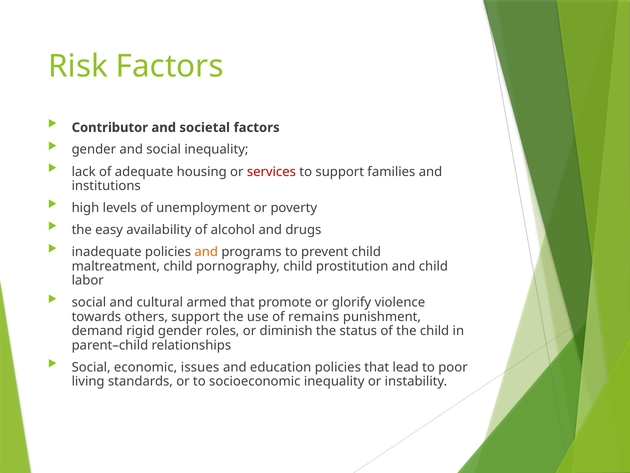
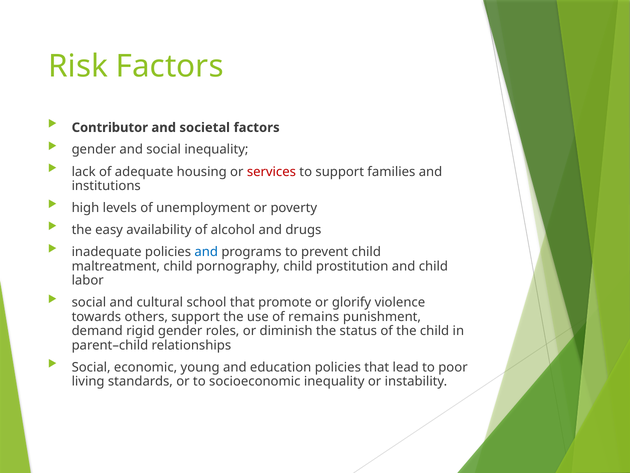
and at (206, 252) colour: orange -> blue
armed: armed -> school
issues: issues -> young
